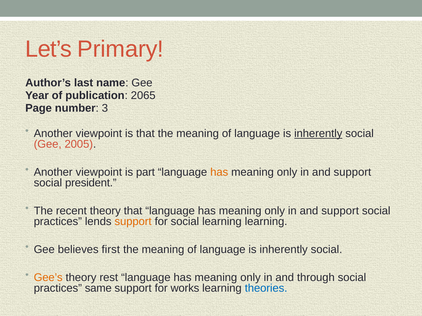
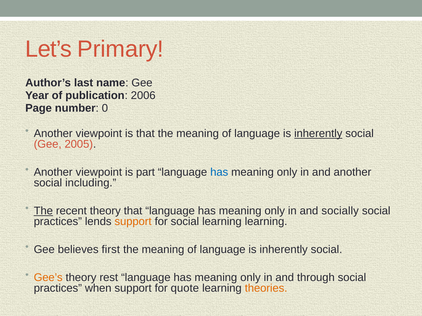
2065: 2065 -> 2006
3: 3 -> 0
has at (219, 172) colour: orange -> blue
support at (352, 172): support -> another
president: president -> including
The at (43, 211) underline: none -> present
support at (340, 211): support -> socially
same: same -> when
works: works -> quote
theories colour: blue -> orange
